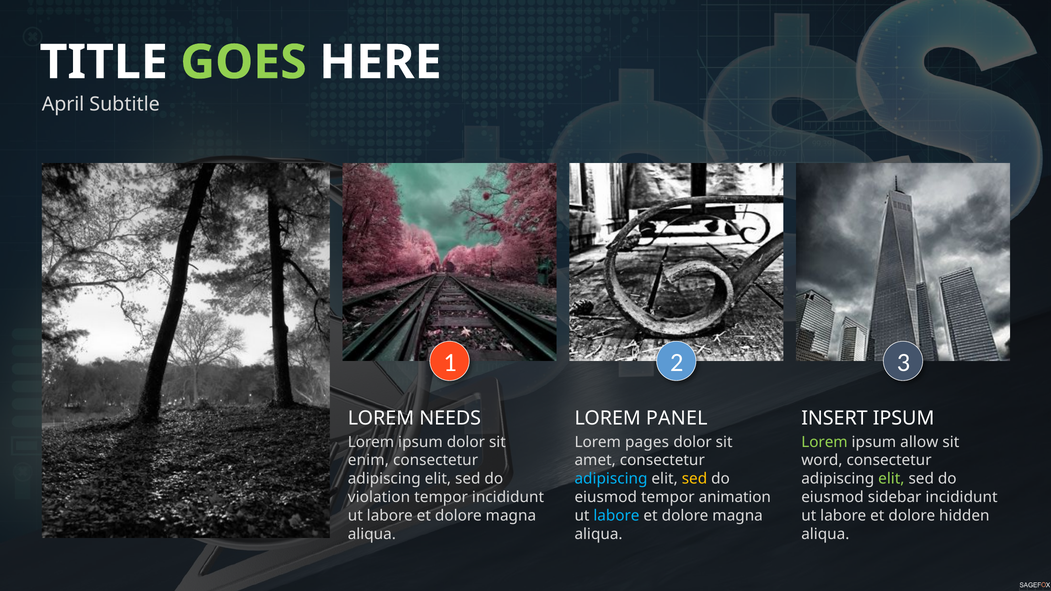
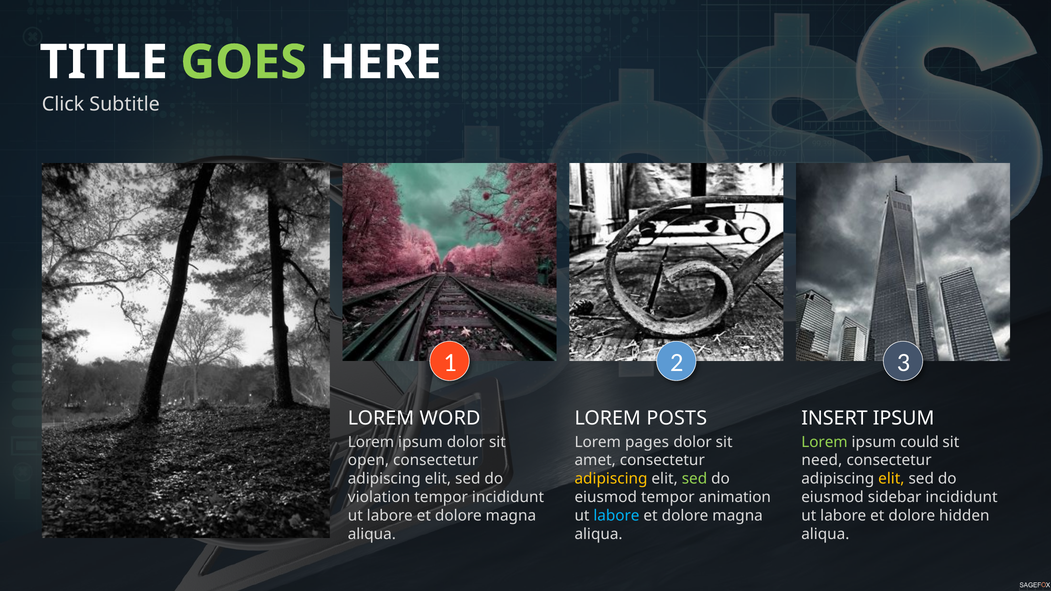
April: April -> Click
NEEDS: NEEDS -> WORD
PANEL: PANEL -> POSTS
allow: allow -> could
enim: enim -> open
word: word -> need
adipiscing at (611, 479) colour: light blue -> yellow
sed at (694, 479) colour: yellow -> light green
elit at (891, 479) colour: light green -> yellow
